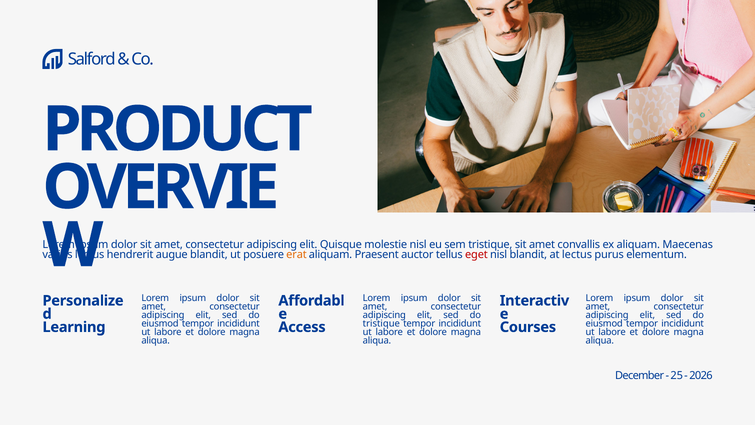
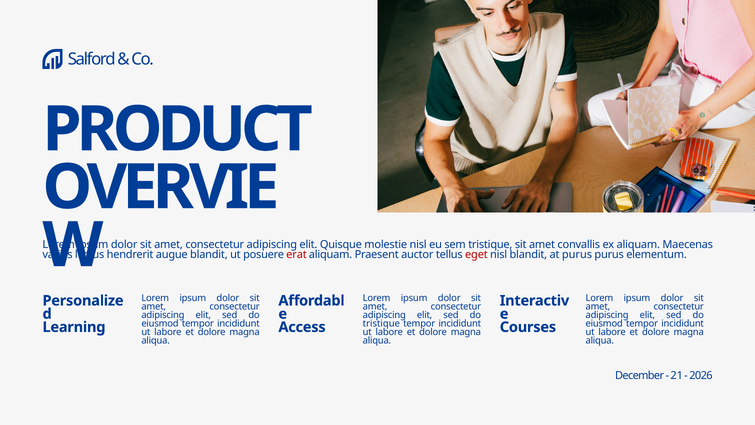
erat colour: orange -> red
at lectus: lectus -> purus
25: 25 -> 21
